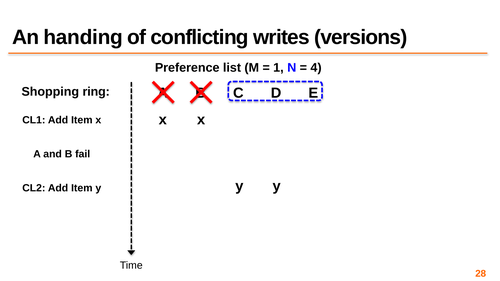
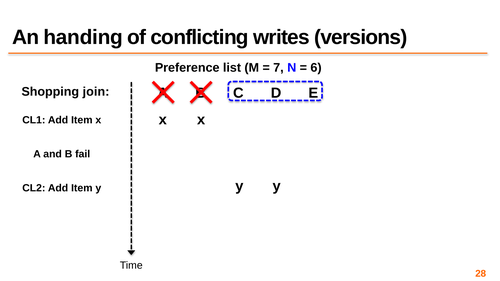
1: 1 -> 7
4: 4 -> 6
ring: ring -> join
